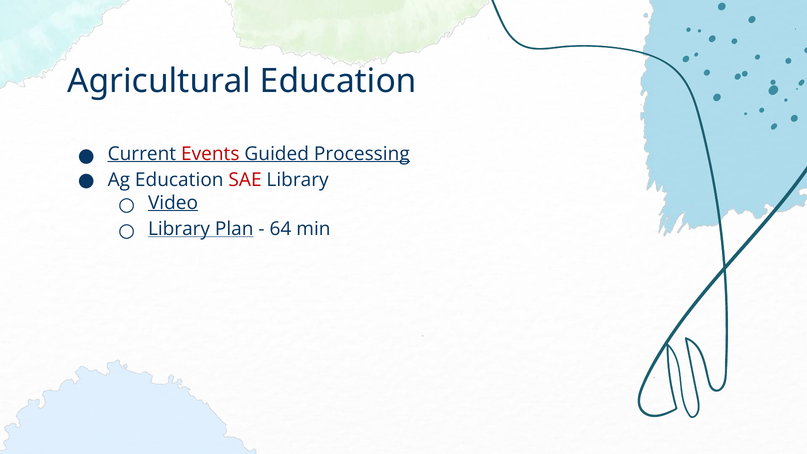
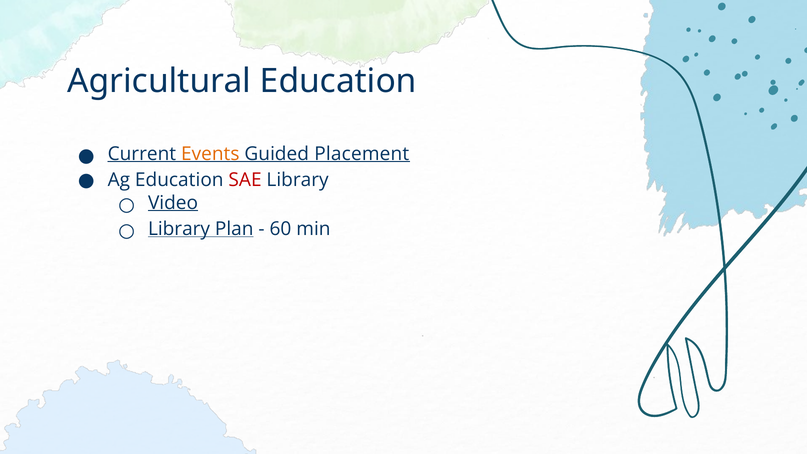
Events colour: red -> orange
Processing: Processing -> Placement
64: 64 -> 60
